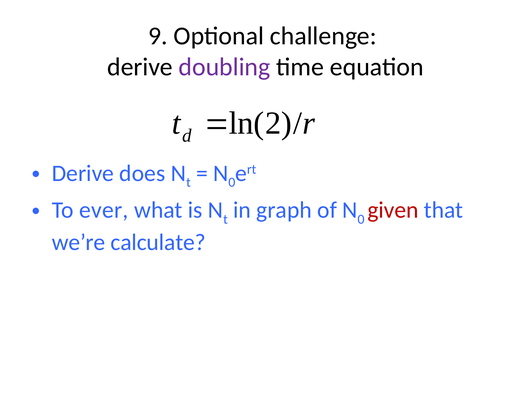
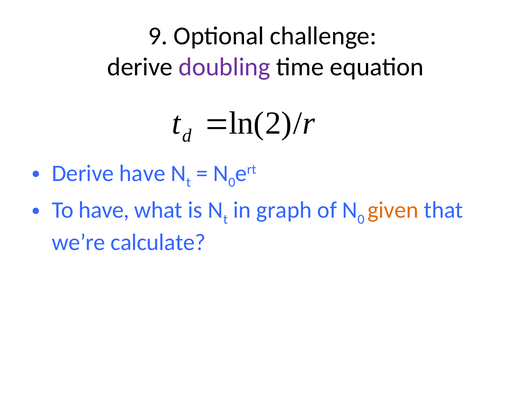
Derive does: does -> have
To ever: ever -> have
given colour: red -> orange
